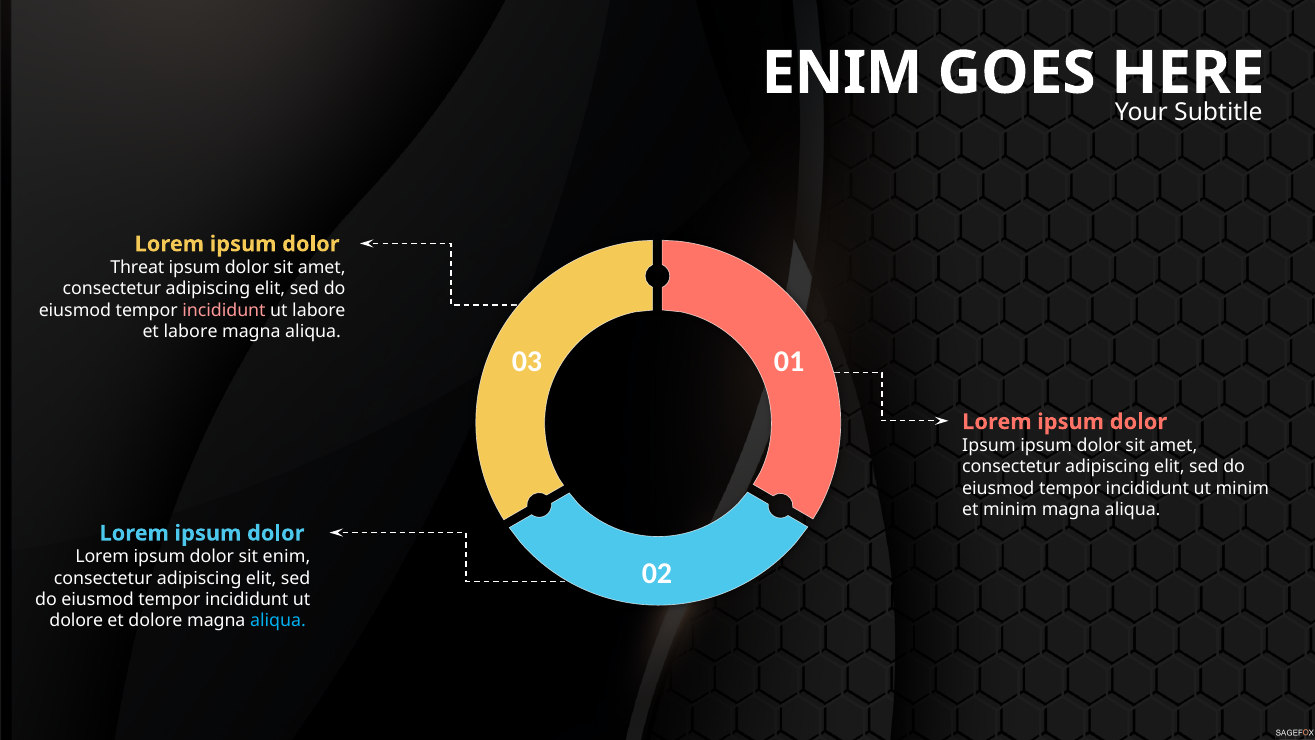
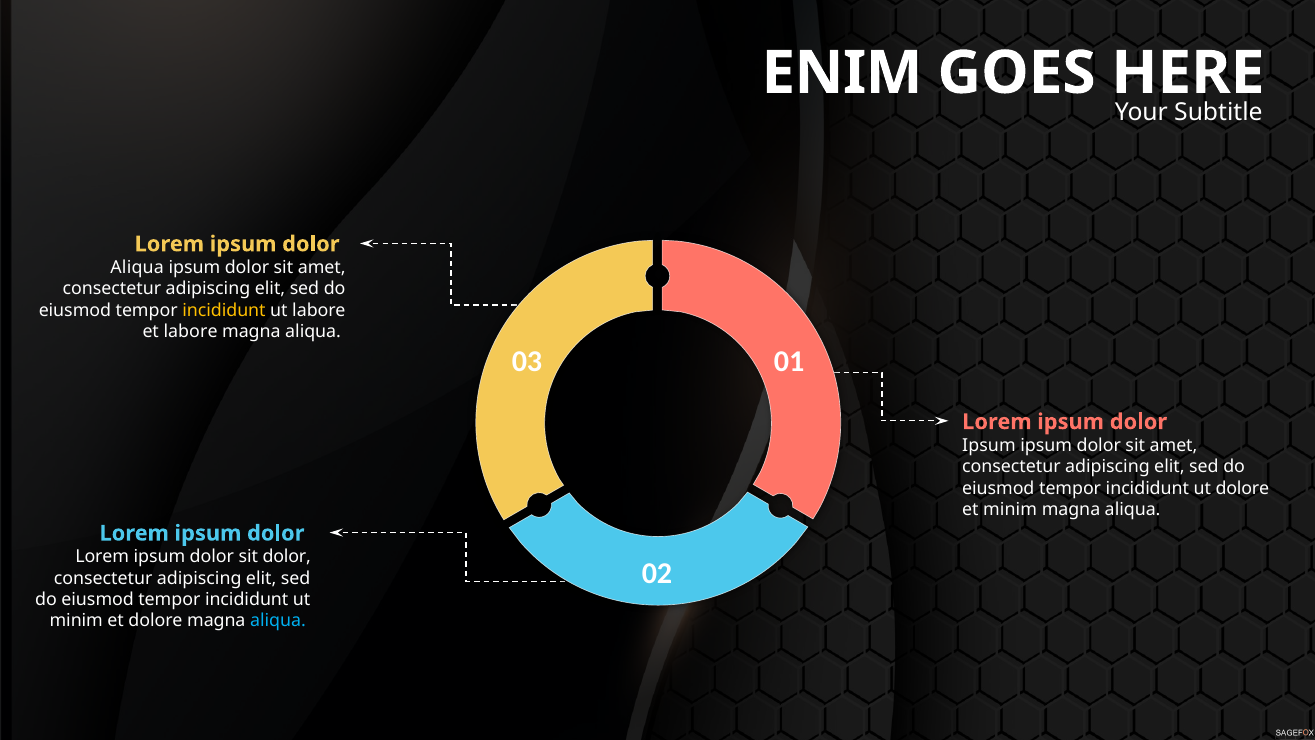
Threat at (137, 268): Threat -> Aliqua
incididunt at (224, 310) colour: pink -> yellow
ut minim: minim -> dolore
sit enim: enim -> dolor
dolore at (76, 621): dolore -> minim
